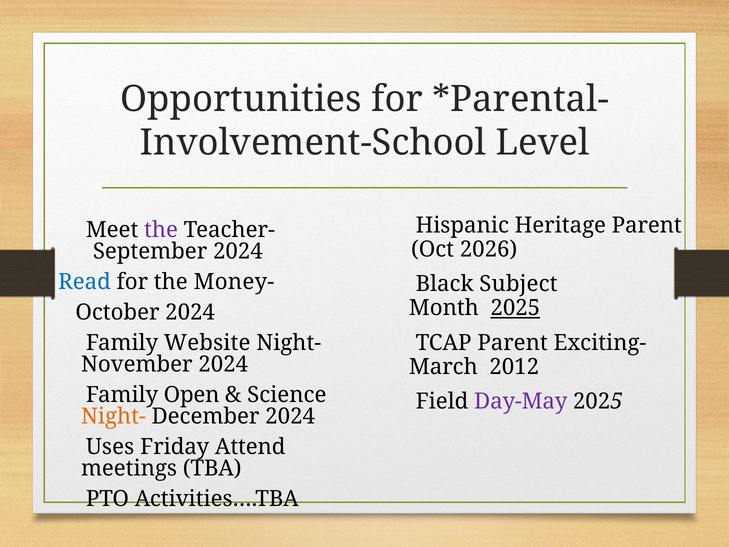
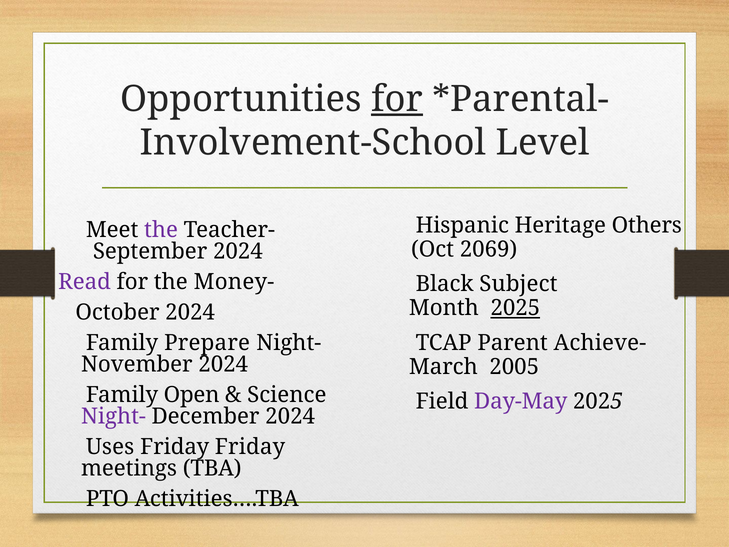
for at (397, 99) underline: none -> present
Heritage Parent: Parent -> Others
2026: 2026 -> 2069
Read colour: blue -> purple
Website: Website -> Prepare
Exciting-: Exciting- -> Achieve-
2012: 2012 -> 2005
Night- at (113, 416) colour: orange -> purple
Friday Attend: Attend -> Friday
